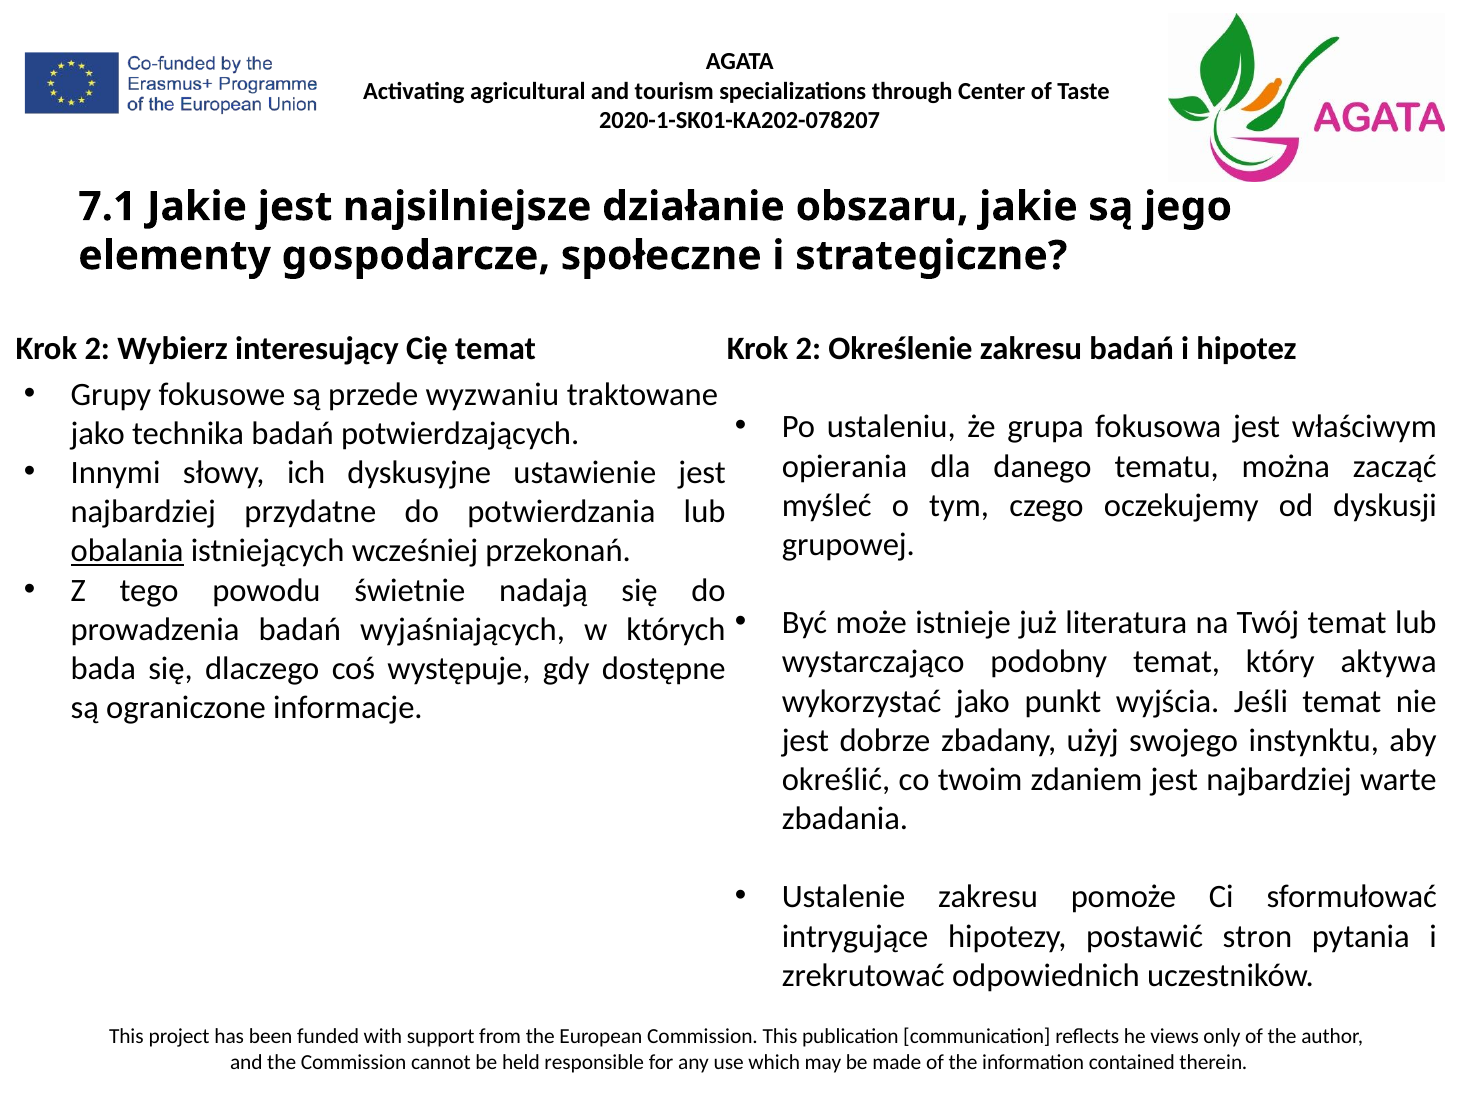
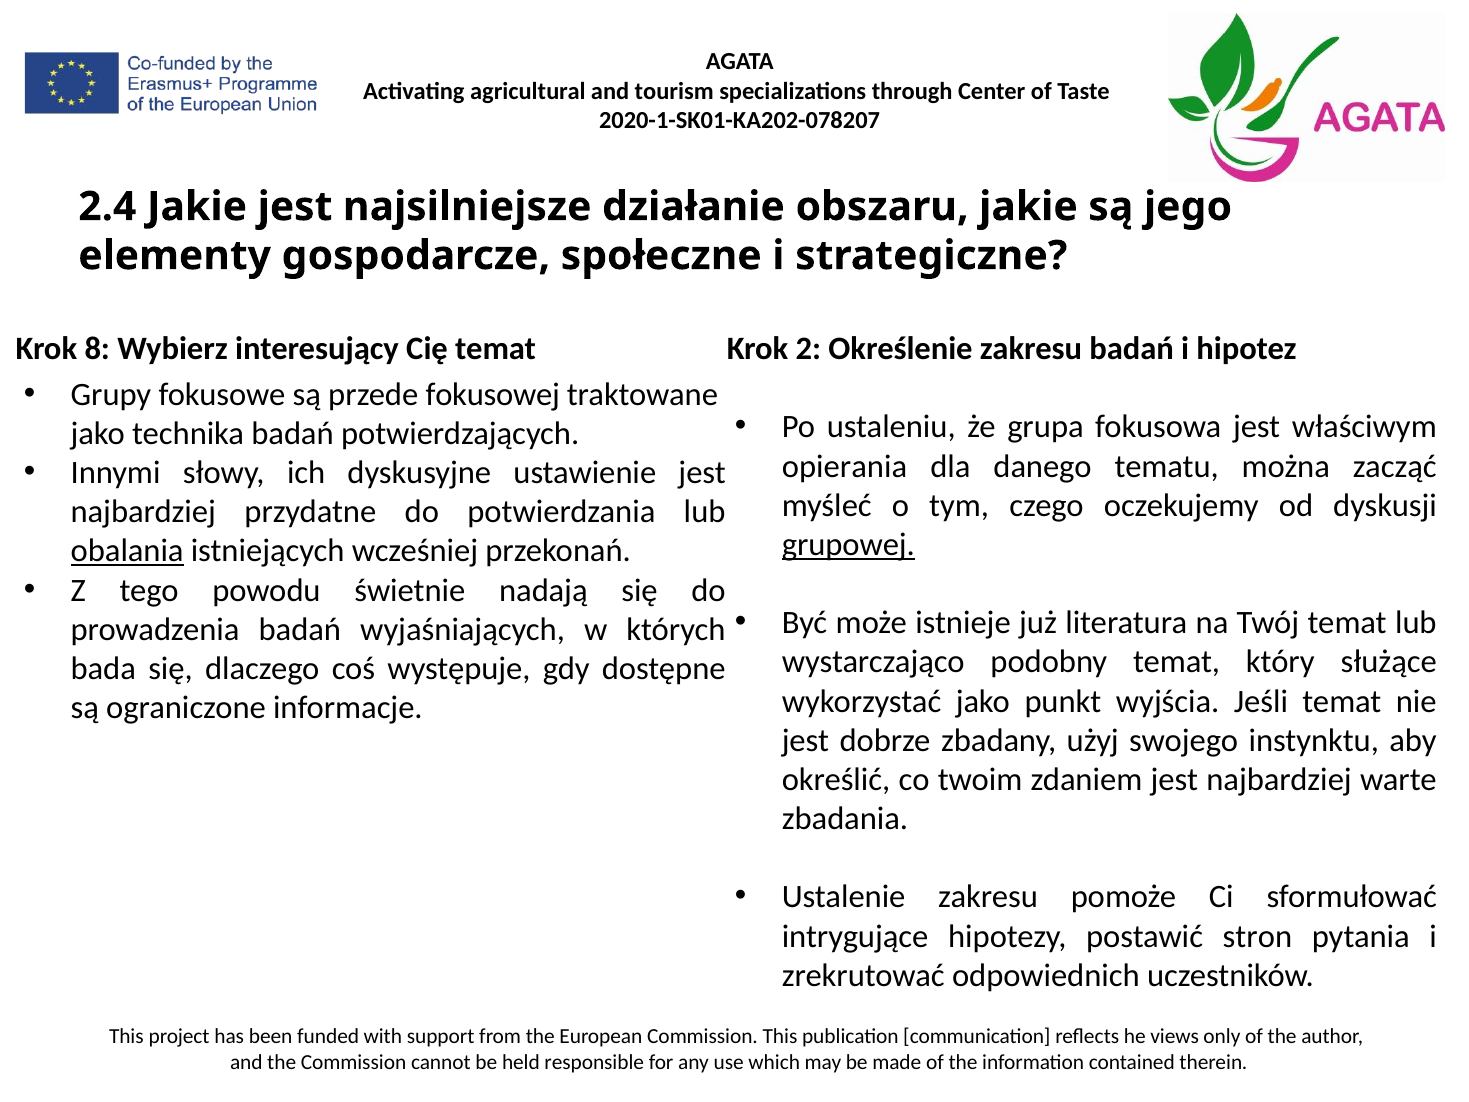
7.1: 7.1 -> 2.4
2 at (97, 349): 2 -> 8
wyzwaniu: wyzwaniu -> fokusowej
grupowej underline: none -> present
aktywa: aktywa -> służące
